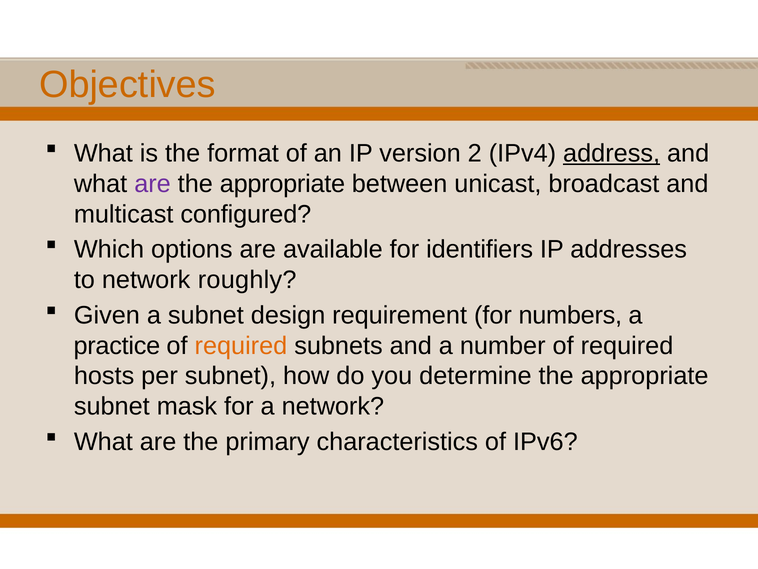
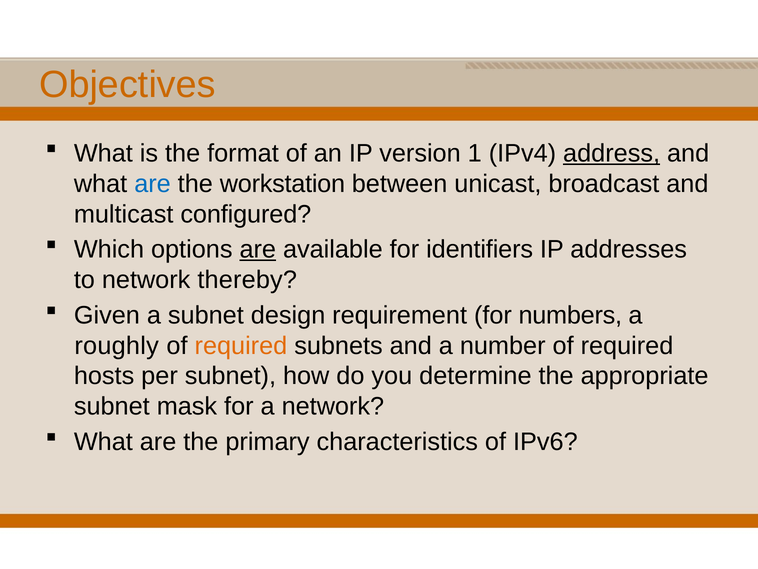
2: 2 -> 1
are at (153, 184) colour: purple -> blue
appropriate at (282, 184): appropriate -> workstation
are at (258, 249) underline: none -> present
roughly: roughly -> thereby
practice: practice -> roughly
